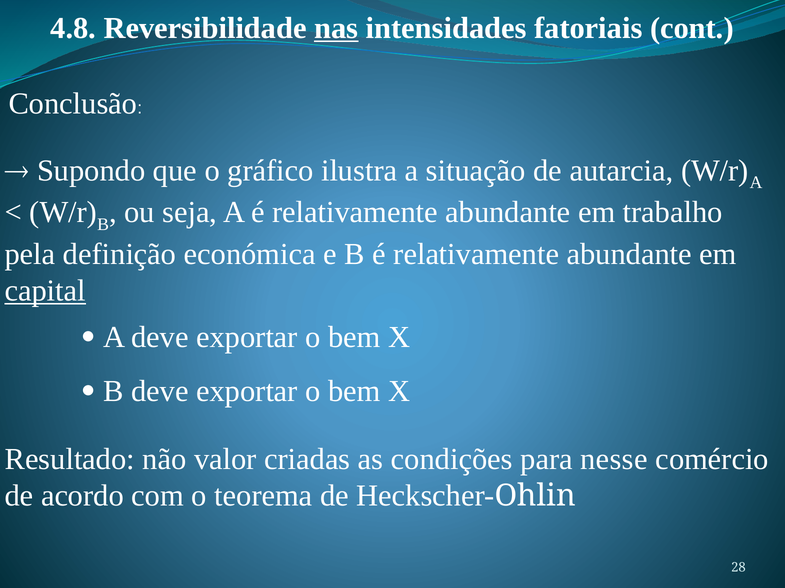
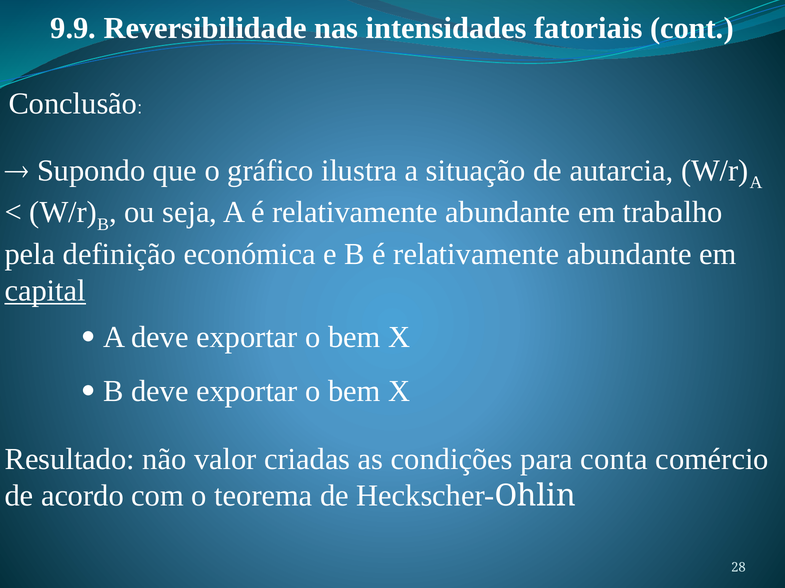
4.8: 4.8 -> 9.9
nas underline: present -> none
nesse: nesse -> conta
